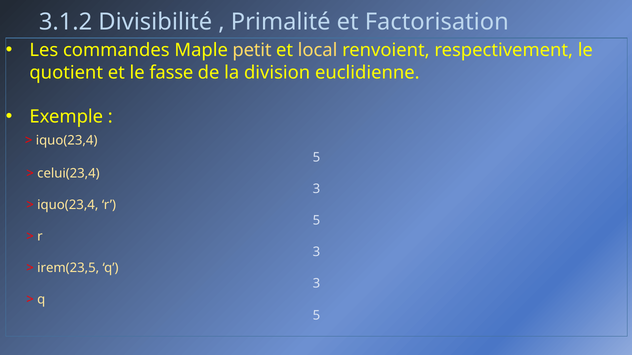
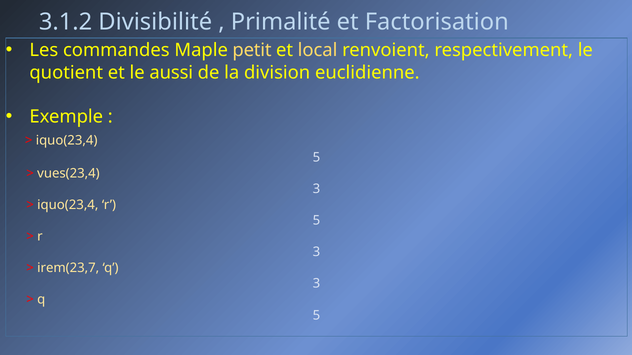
fasse: fasse -> aussi
celui(23,4: celui(23,4 -> vues(23,4
irem(23,5: irem(23,5 -> irem(23,7
